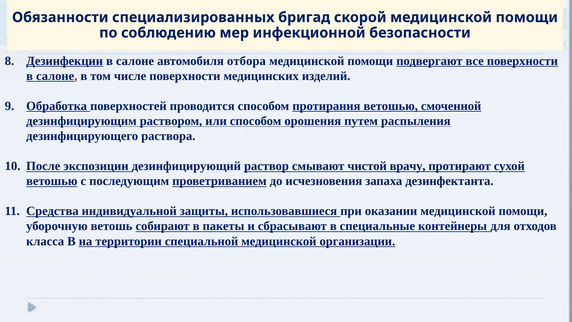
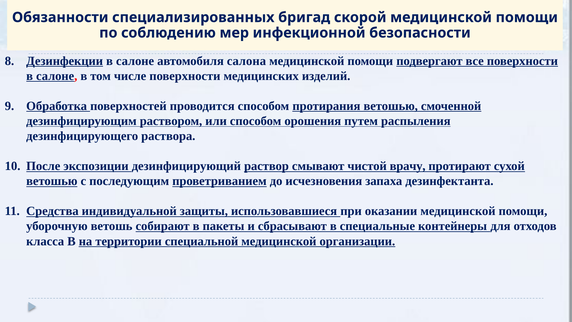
отбора: отбора -> салона
